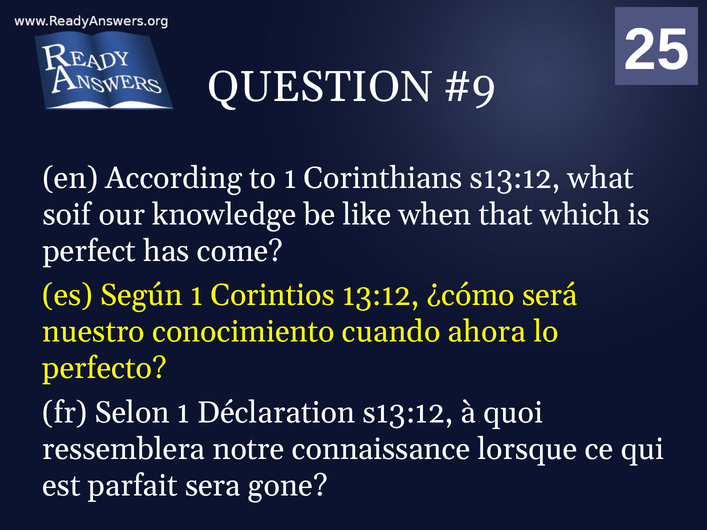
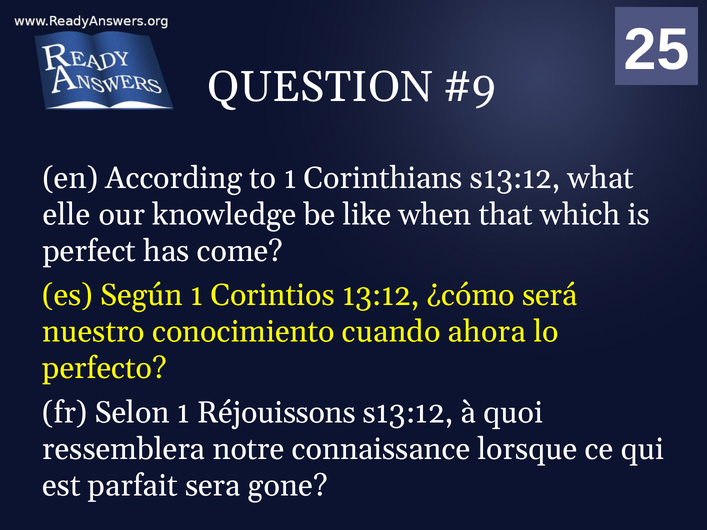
soif: soif -> elle
Déclaration: Déclaration -> Réjouissons
